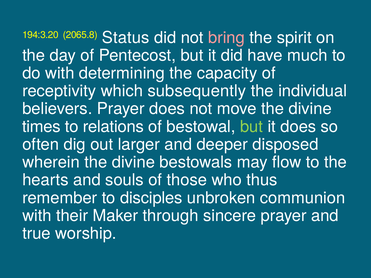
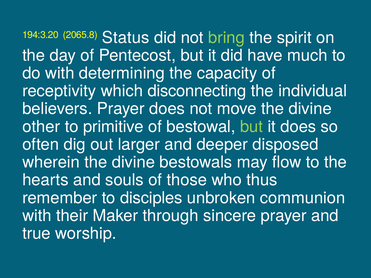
bring colour: pink -> light green
subsequently: subsequently -> disconnecting
times: times -> other
relations: relations -> primitive
